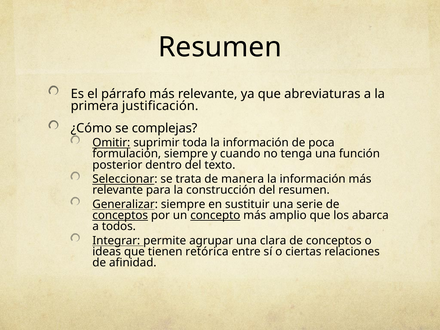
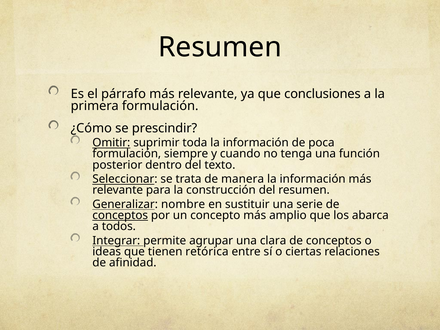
abreviaturas: abreviaturas -> conclusiones
primera justificación: justificación -> formulación
complejas: complejas -> prescindir
Generalizar siempre: siempre -> nombre
concepto underline: present -> none
